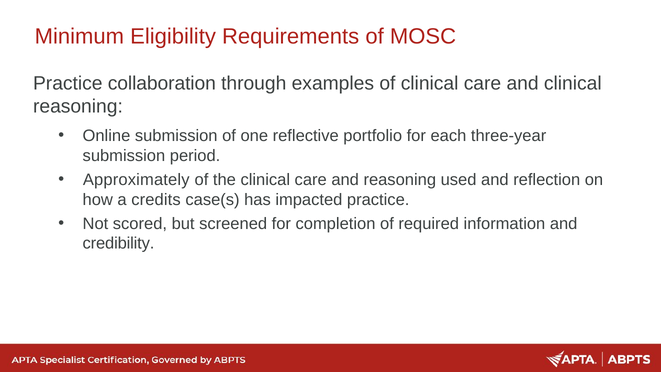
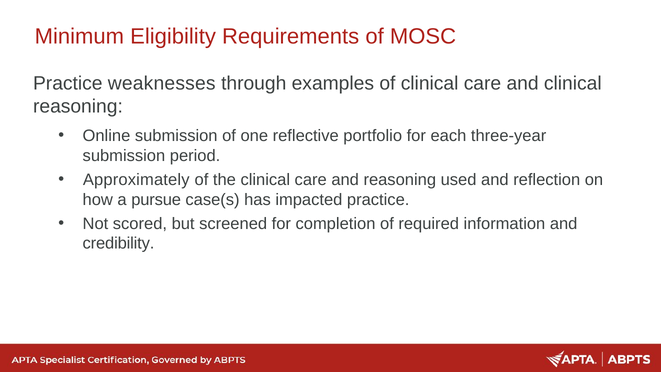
collaboration: collaboration -> weaknesses
credits: credits -> pursue
